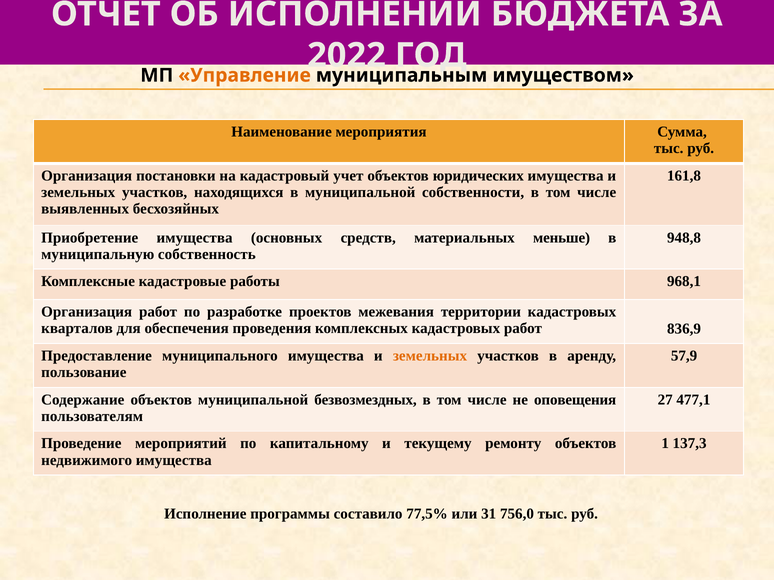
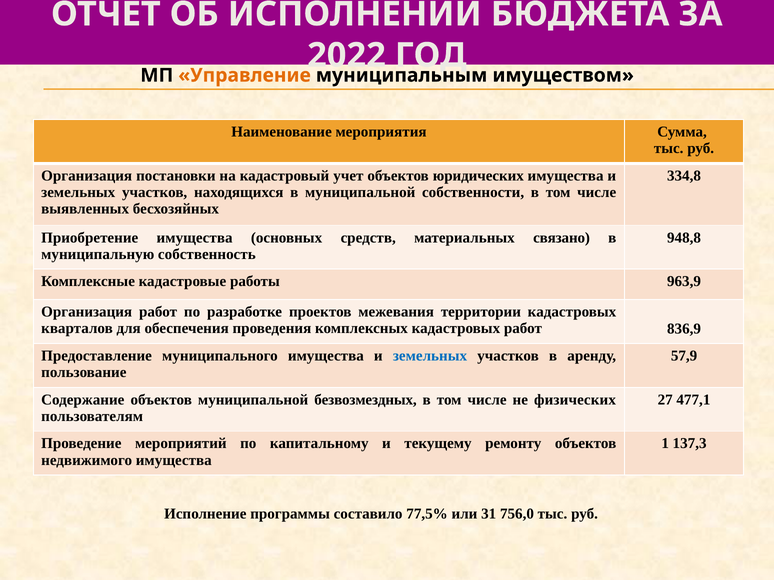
161,8: 161,8 -> 334,8
меньше: меньше -> связано
968,1: 968,1 -> 963,9
земельных at (430, 356) colour: orange -> blue
оповещения: оповещения -> физических
